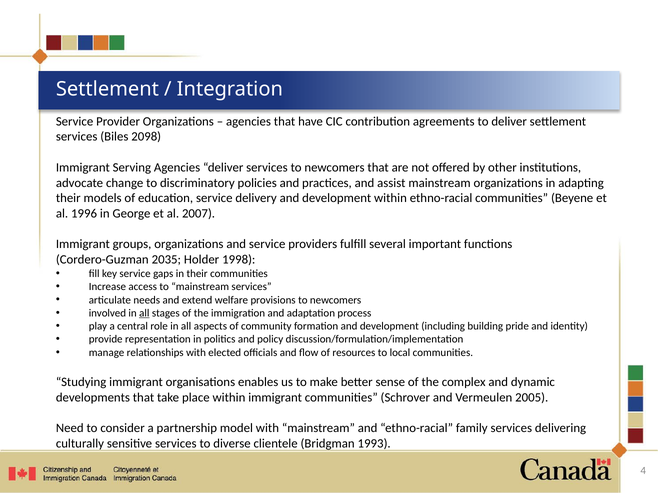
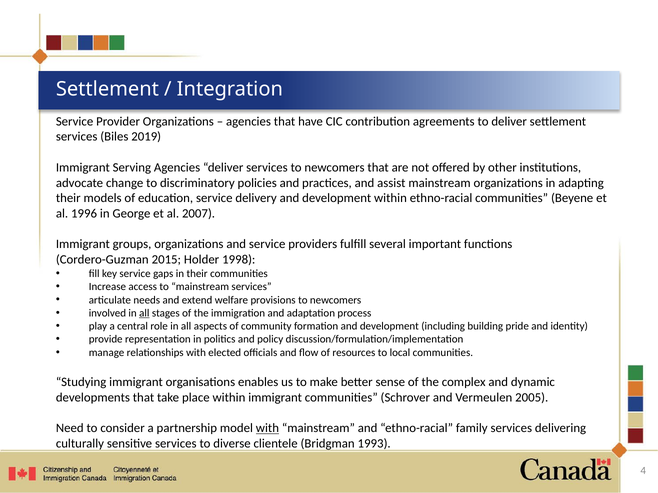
2098: 2098 -> 2019
2035: 2035 -> 2015
with at (267, 429) underline: none -> present
